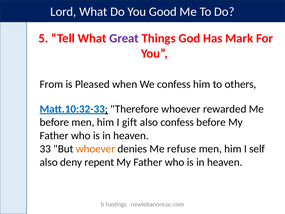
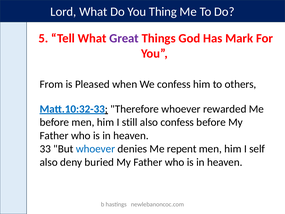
Good: Good -> Thing
gift: gift -> still
whoever at (95, 149) colour: orange -> blue
refuse: refuse -> repent
repent: repent -> buried
